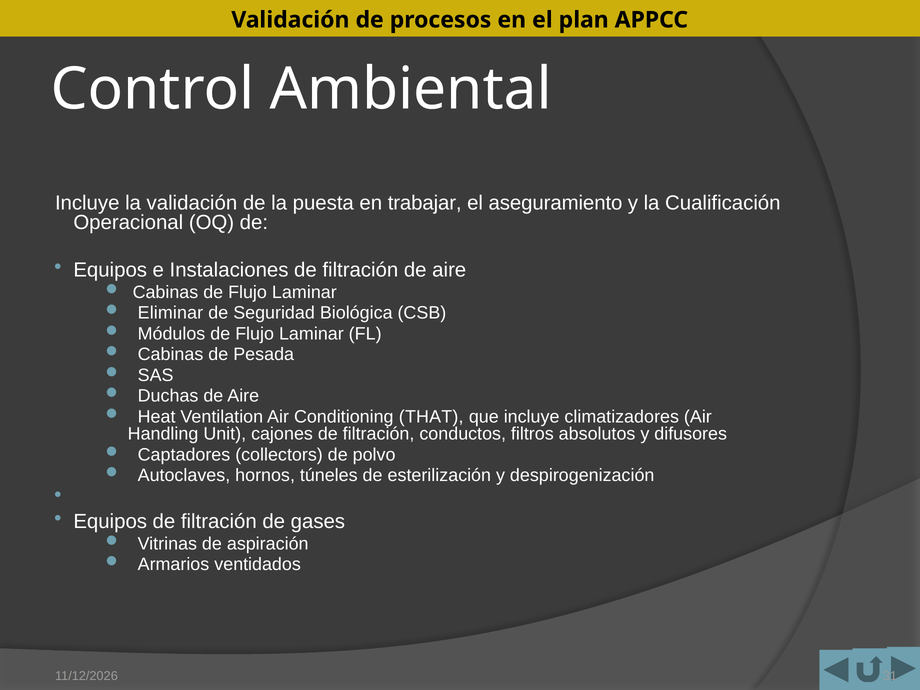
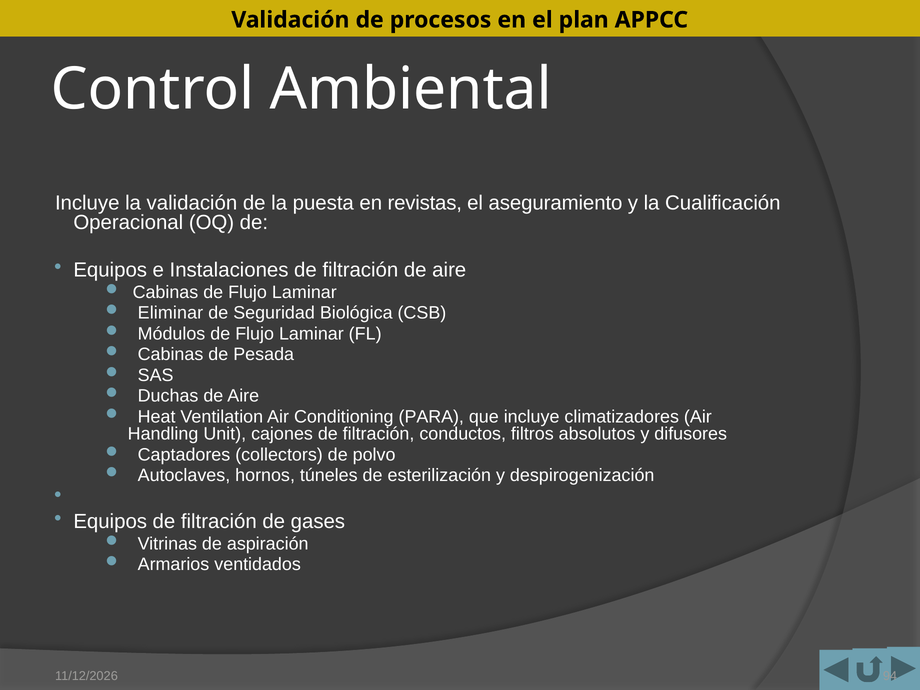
trabajar: trabajar -> revistas
THAT: THAT -> PARA
31: 31 -> 94
